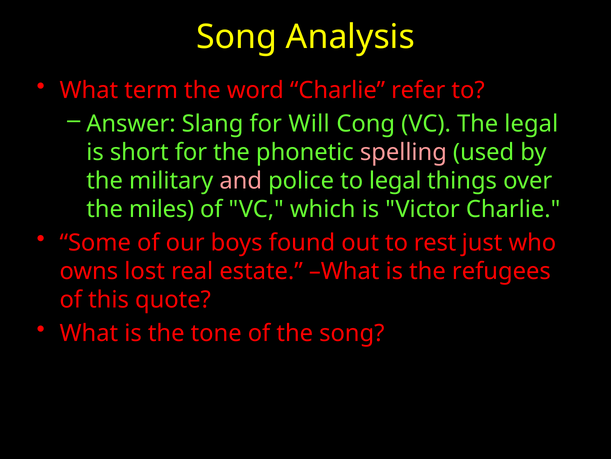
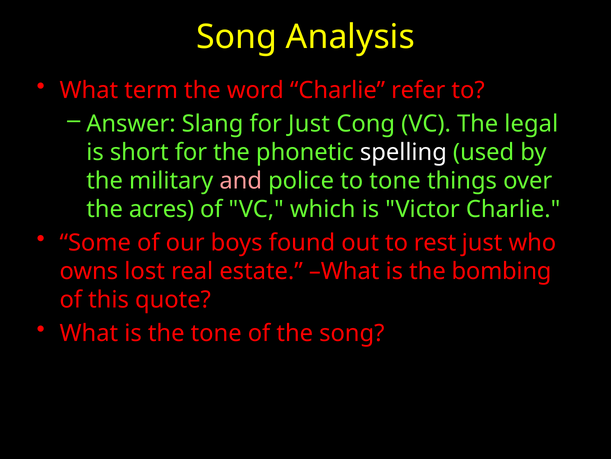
for Will: Will -> Just
spelling colour: pink -> white
to legal: legal -> tone
miles: miles -> acres
refugees: refugees -> bombing
